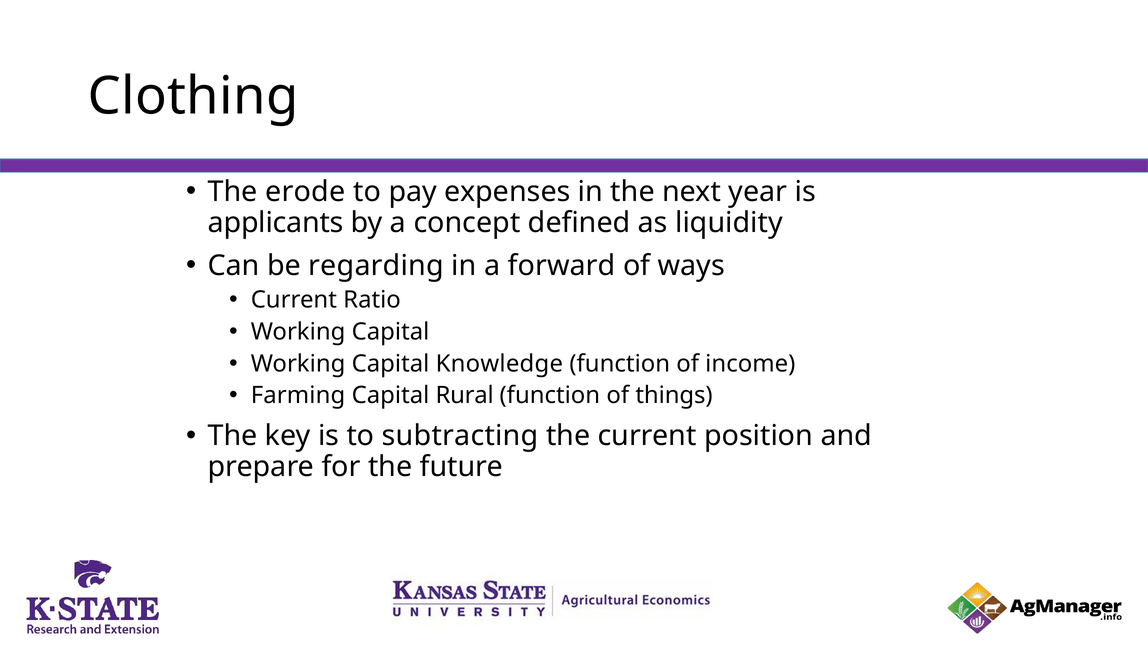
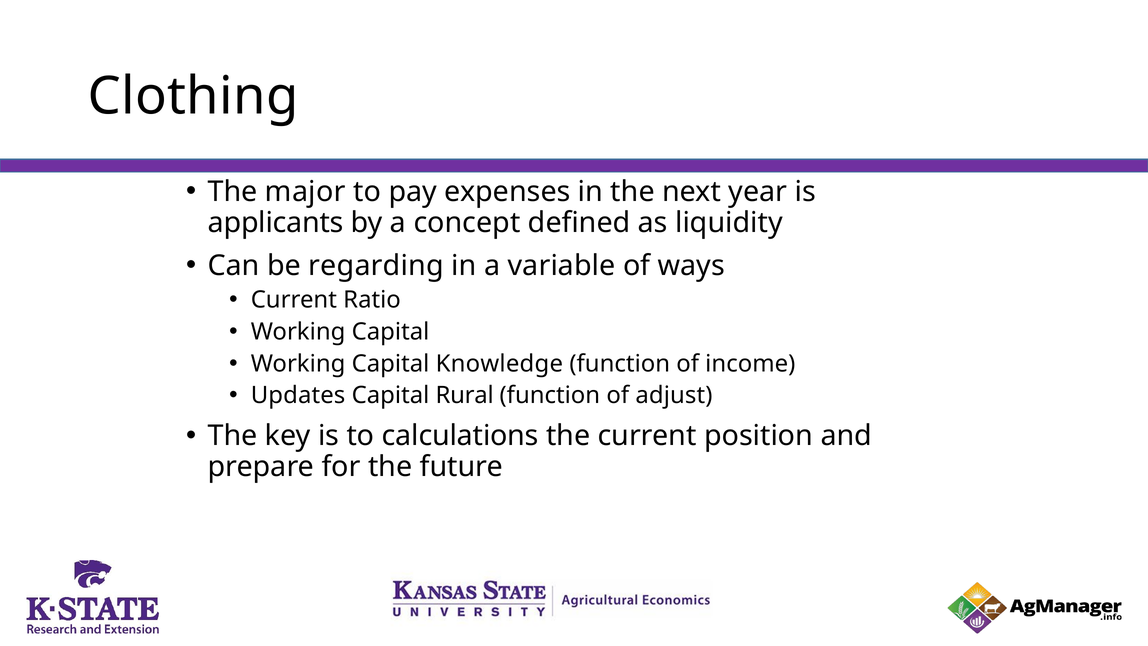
erode: erode -> major
forward: forward -> variable
Farming: Farming -> Updates
things: things -> adjust
subtracting: subtracting -> calculations
